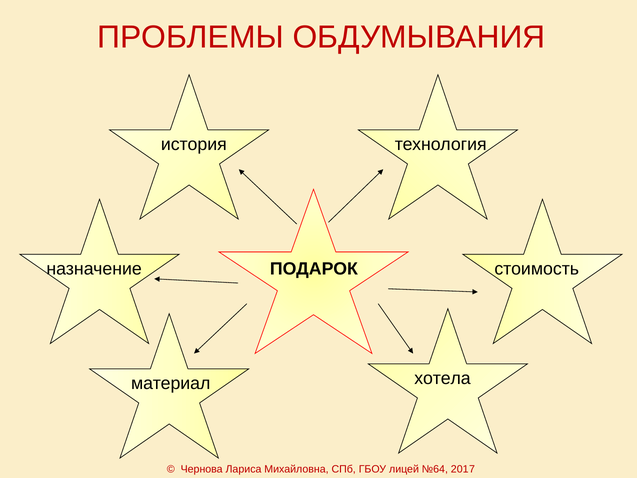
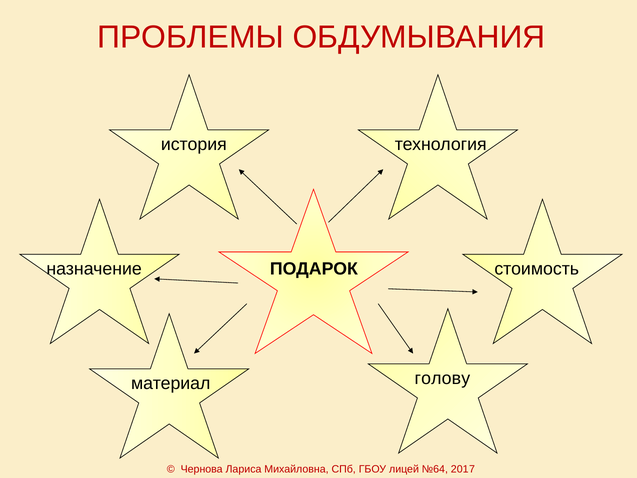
хотела: хотела -> голову
